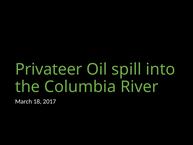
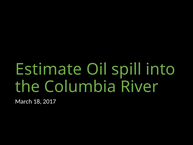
Privateer: Privateer -> Estimate
